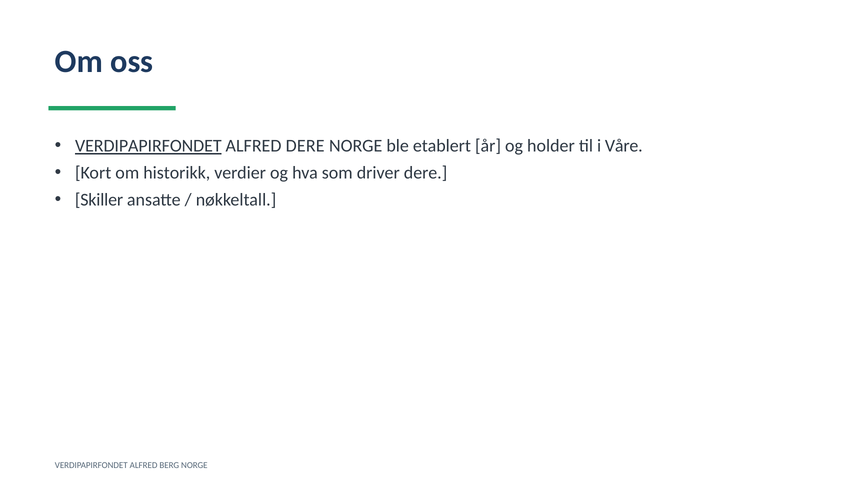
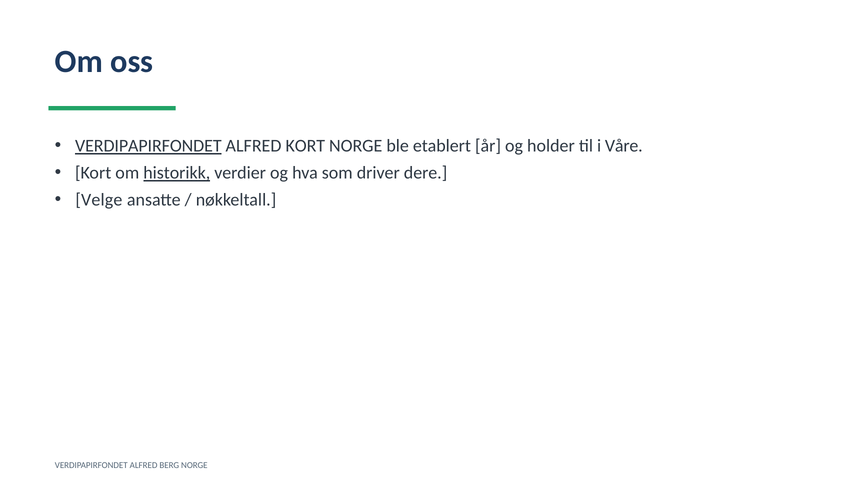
ALFRED DERE: DERE -> KORT
historikk underline: none -> present
Skiller: Skiller -> Velge
